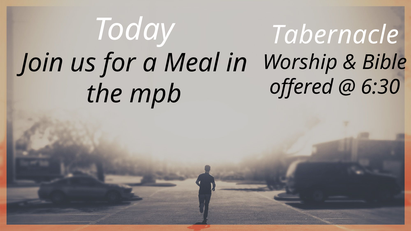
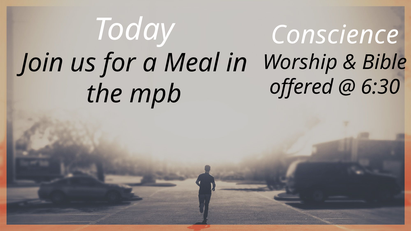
Tabernacle: Tabernacle -> Conscience
